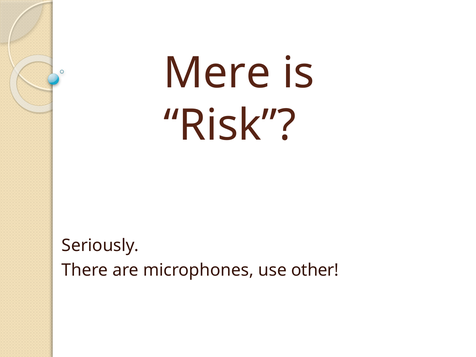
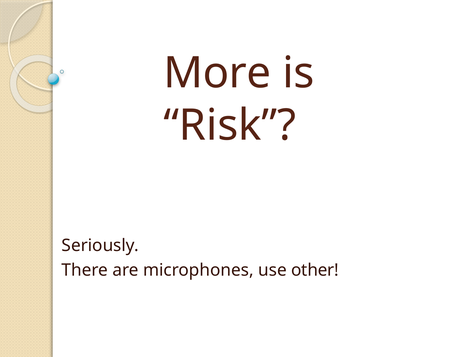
Mere: Mere -> More
